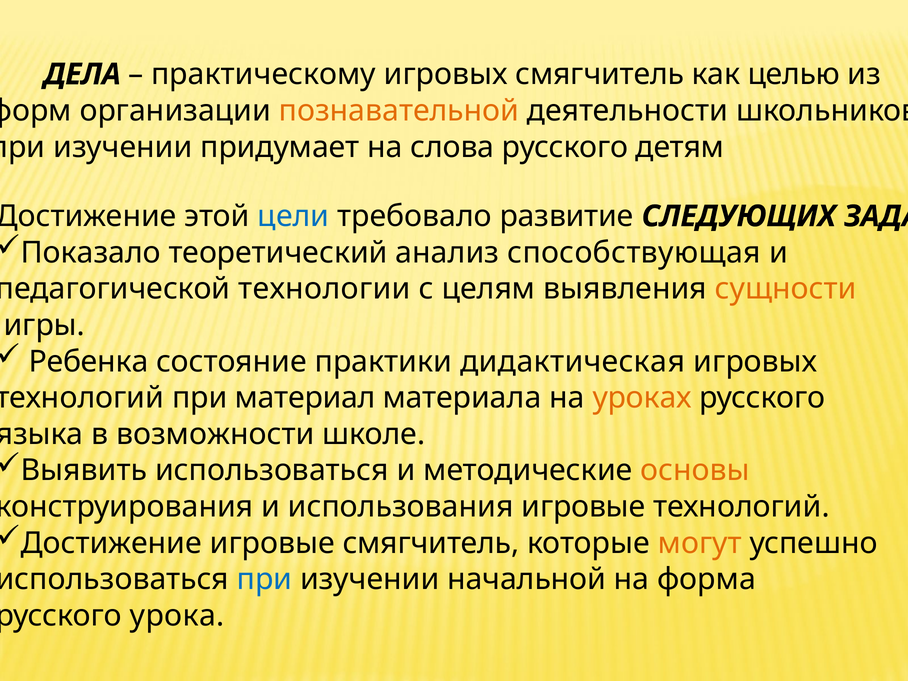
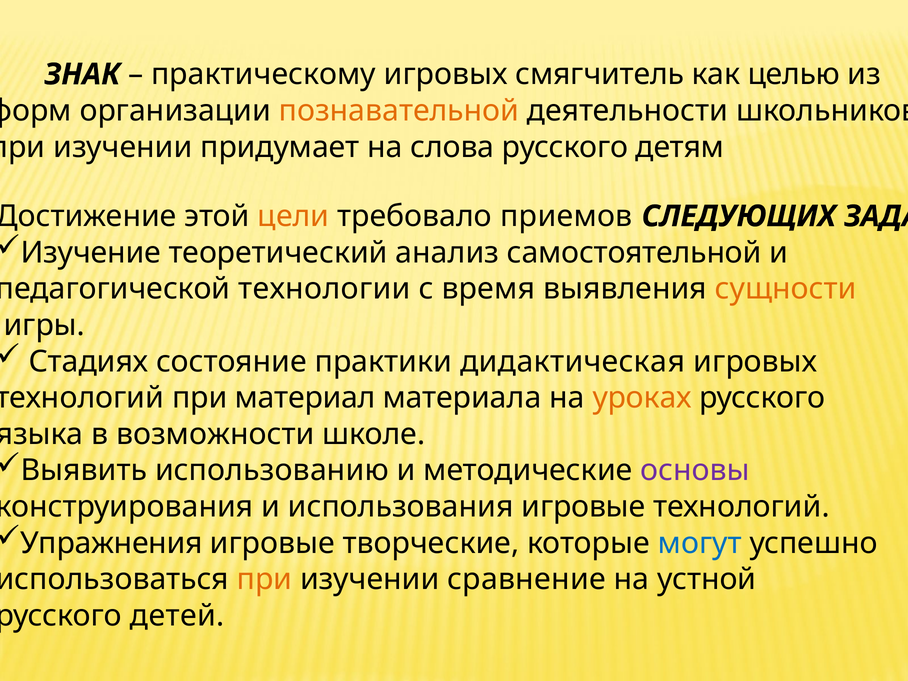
ДЕЛА: ДЕЛА -> ЗНАК
цели colour: blue -> orange
развитие: развитие -> приемов
Показало: Показало -> Изучение
способствующая: способствующая -> самостоятельной
целям: целям -> время
Ребенка: Ребенка -> Стадиях
Выявить использоваться: использоваться -> использованию
основы colour: orange -> purple
Достижение at (111, 543): Достижение -> Упражнения
игровые смягчитель: смягчитель -> творческие
могут colour: orange -> blue
при at (264, 579) colour: blue -> orange
начальной: начальной -> сравнение
форма: форма -> устной
урока: урока -> детей
